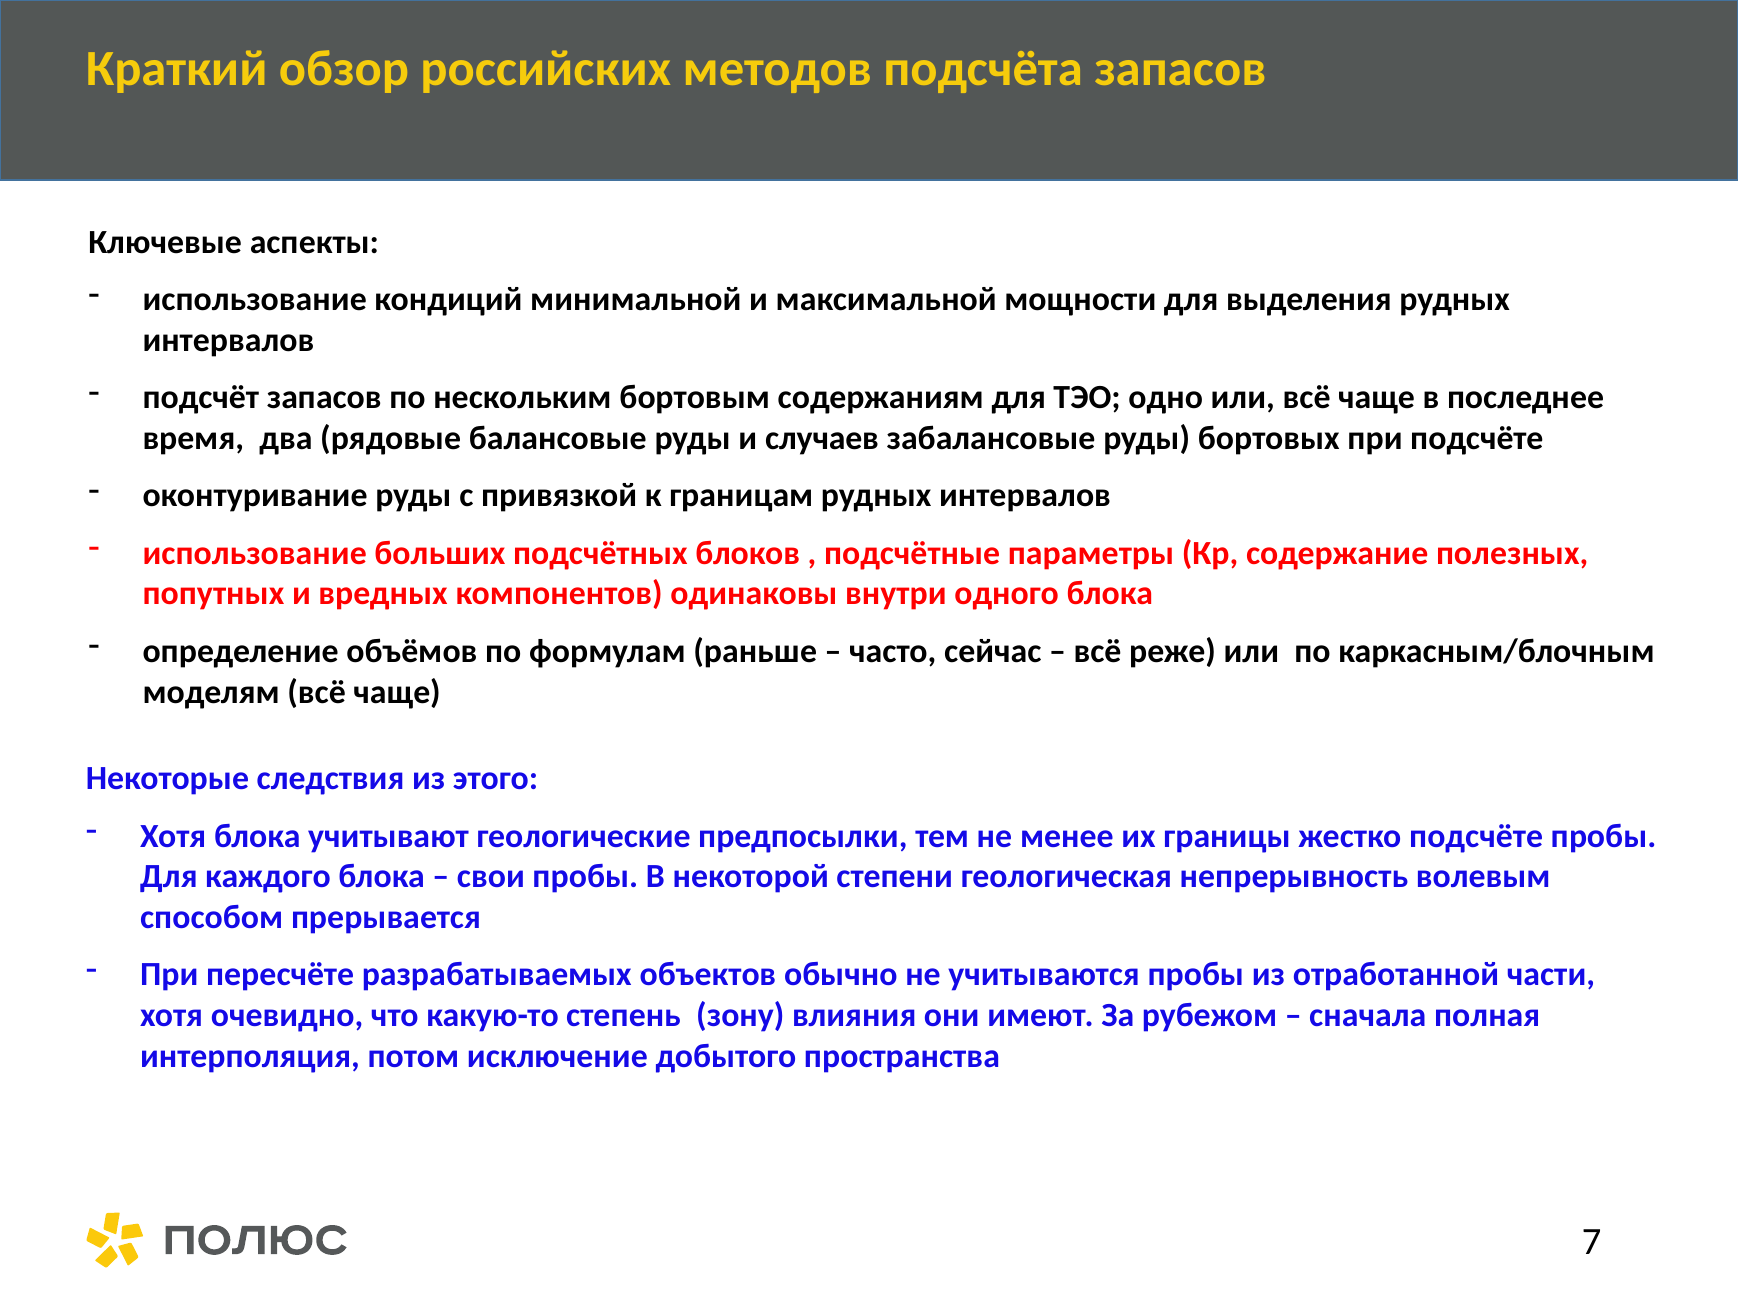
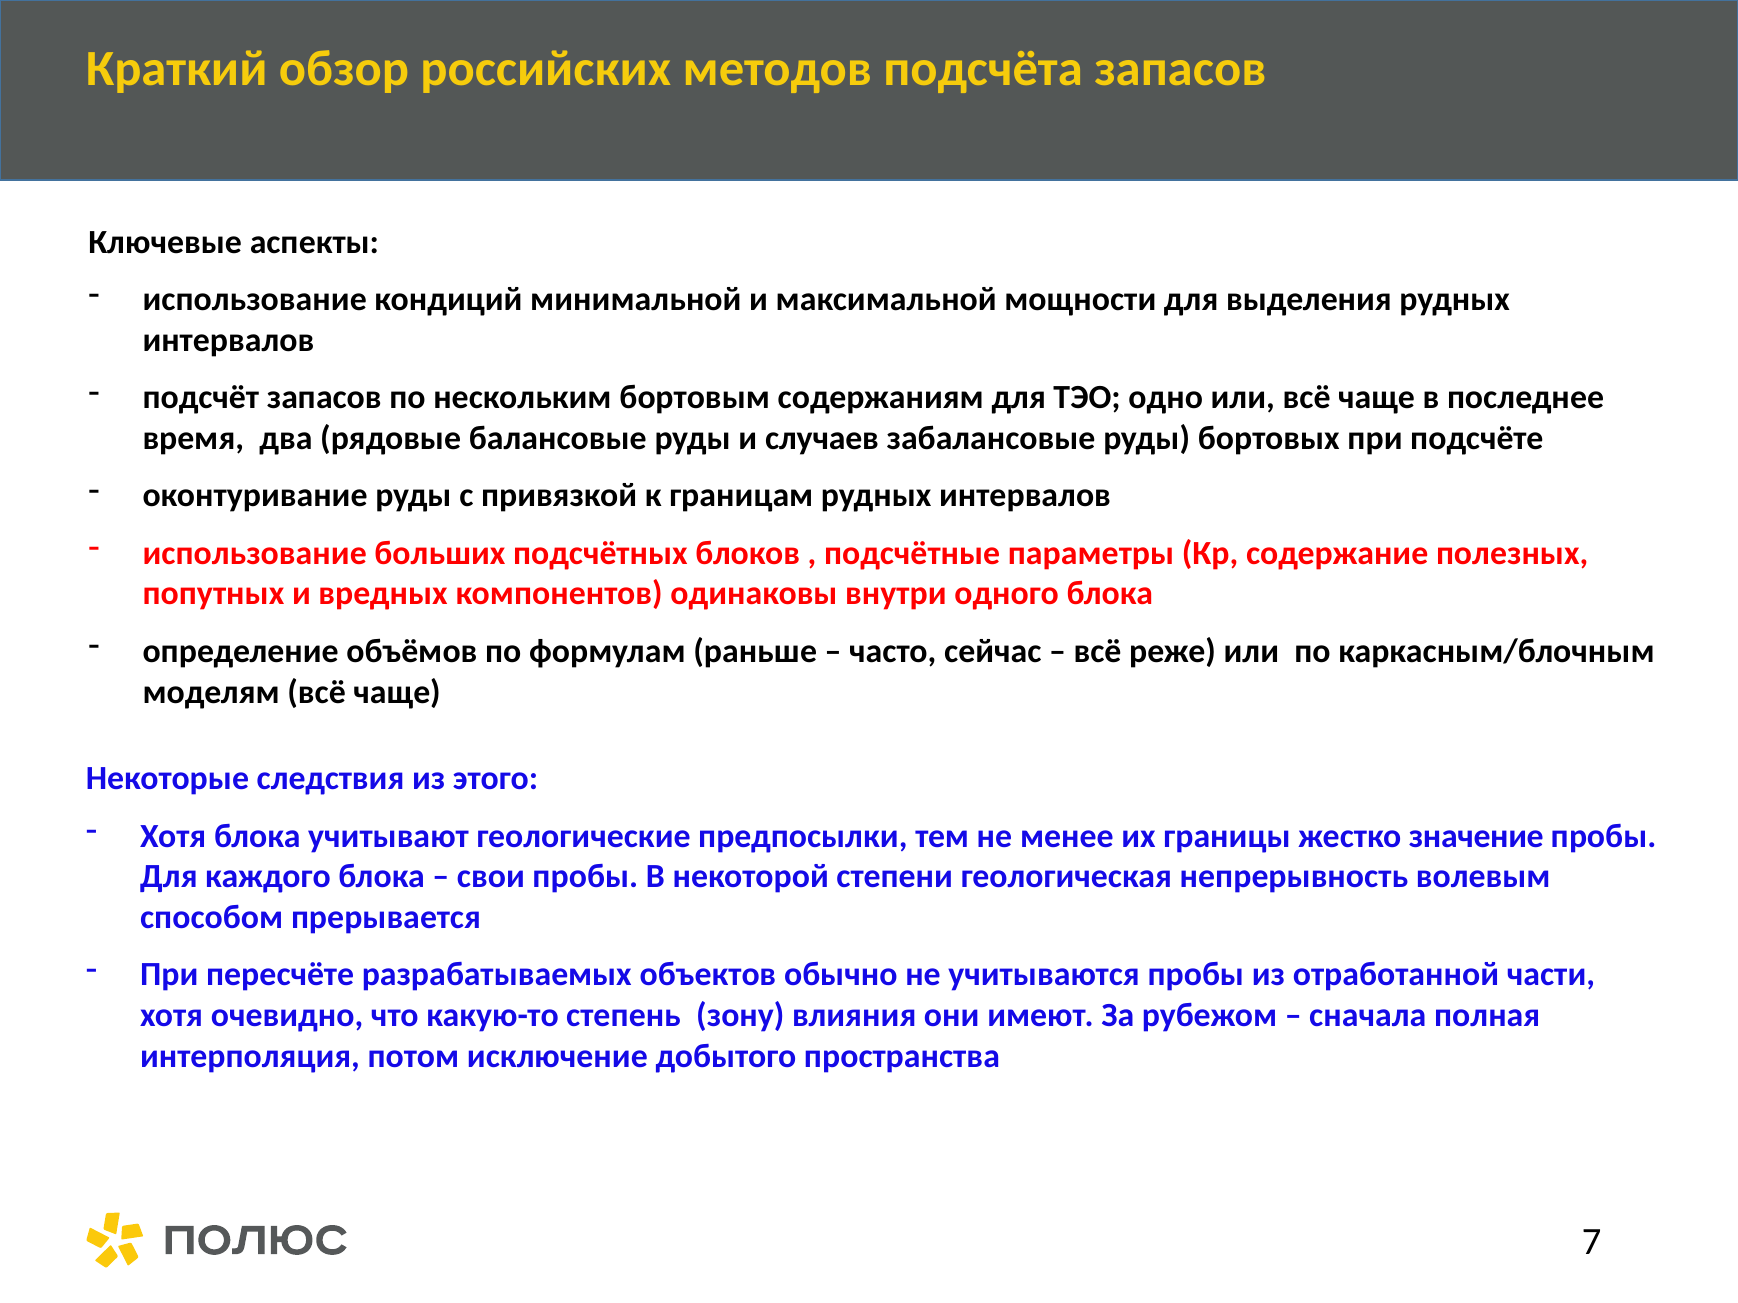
жестко подсчёте: подсчёте -> значение
